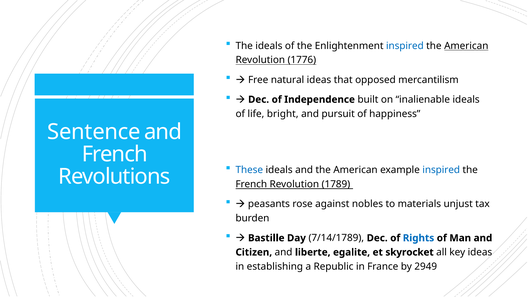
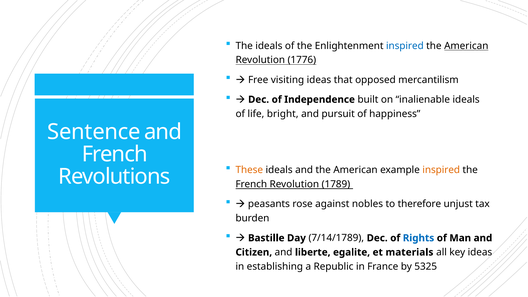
natural: natural -> visiting
These colour: blue -> orange
inspired at (441, 170) colour: blue -> orange
materials: materials -> therefore
skyrocket: skyrocket -> materials
2949: 2949 -> 5325
